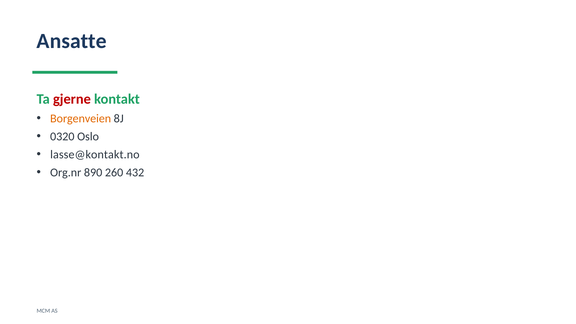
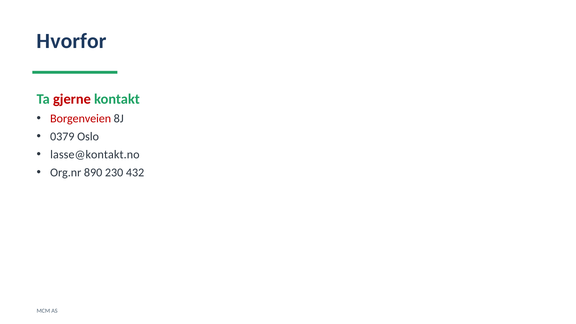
Ansatte: Ansatte -> Hvorfor
Borgenveien colour: orange -> red
0320: 0320 -> 0379
260: 260 -> 230
